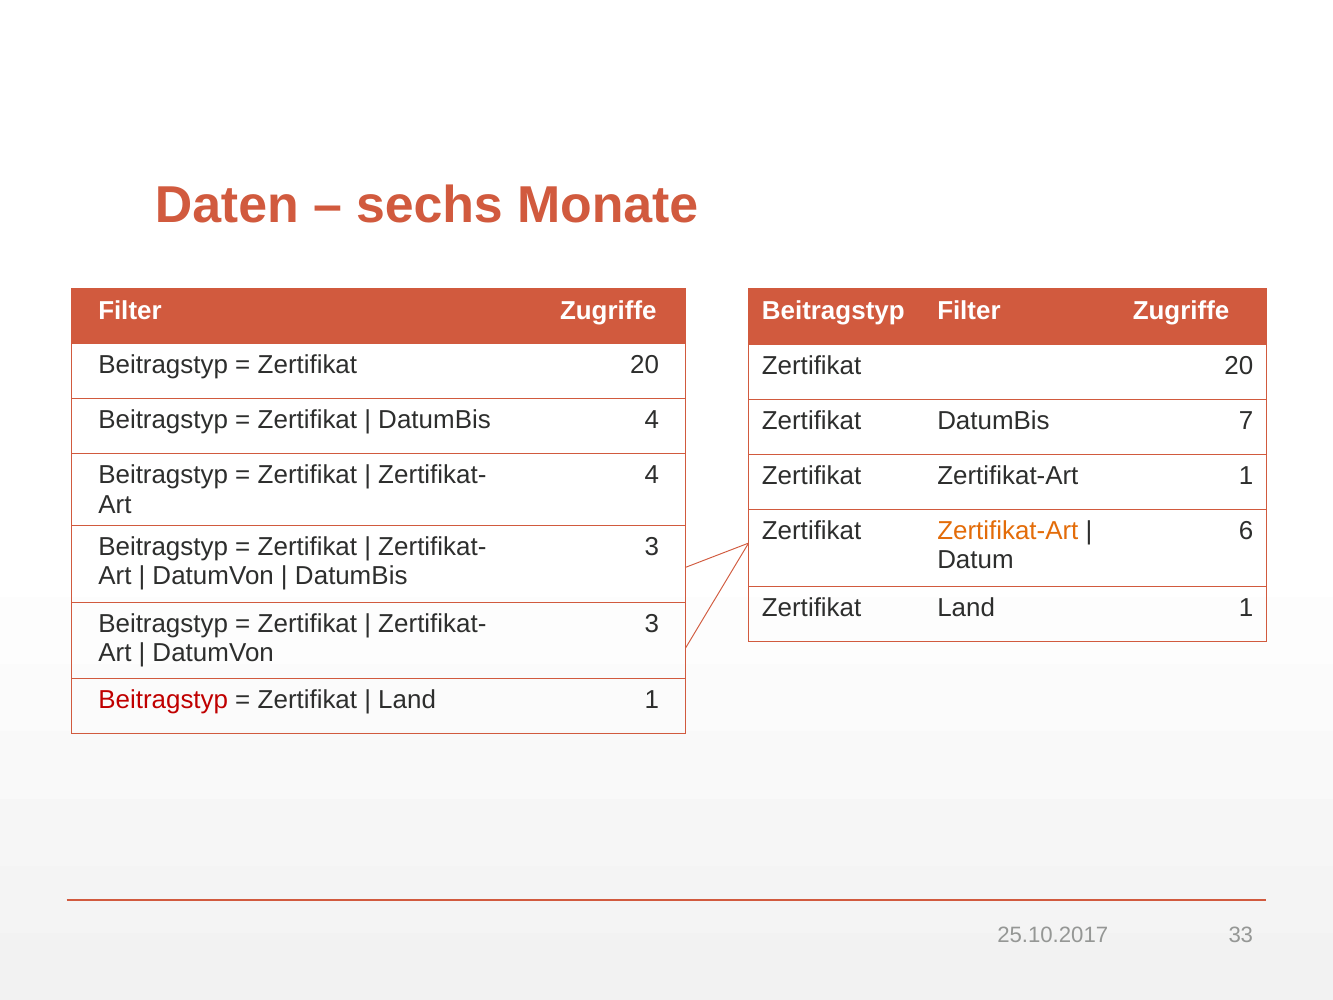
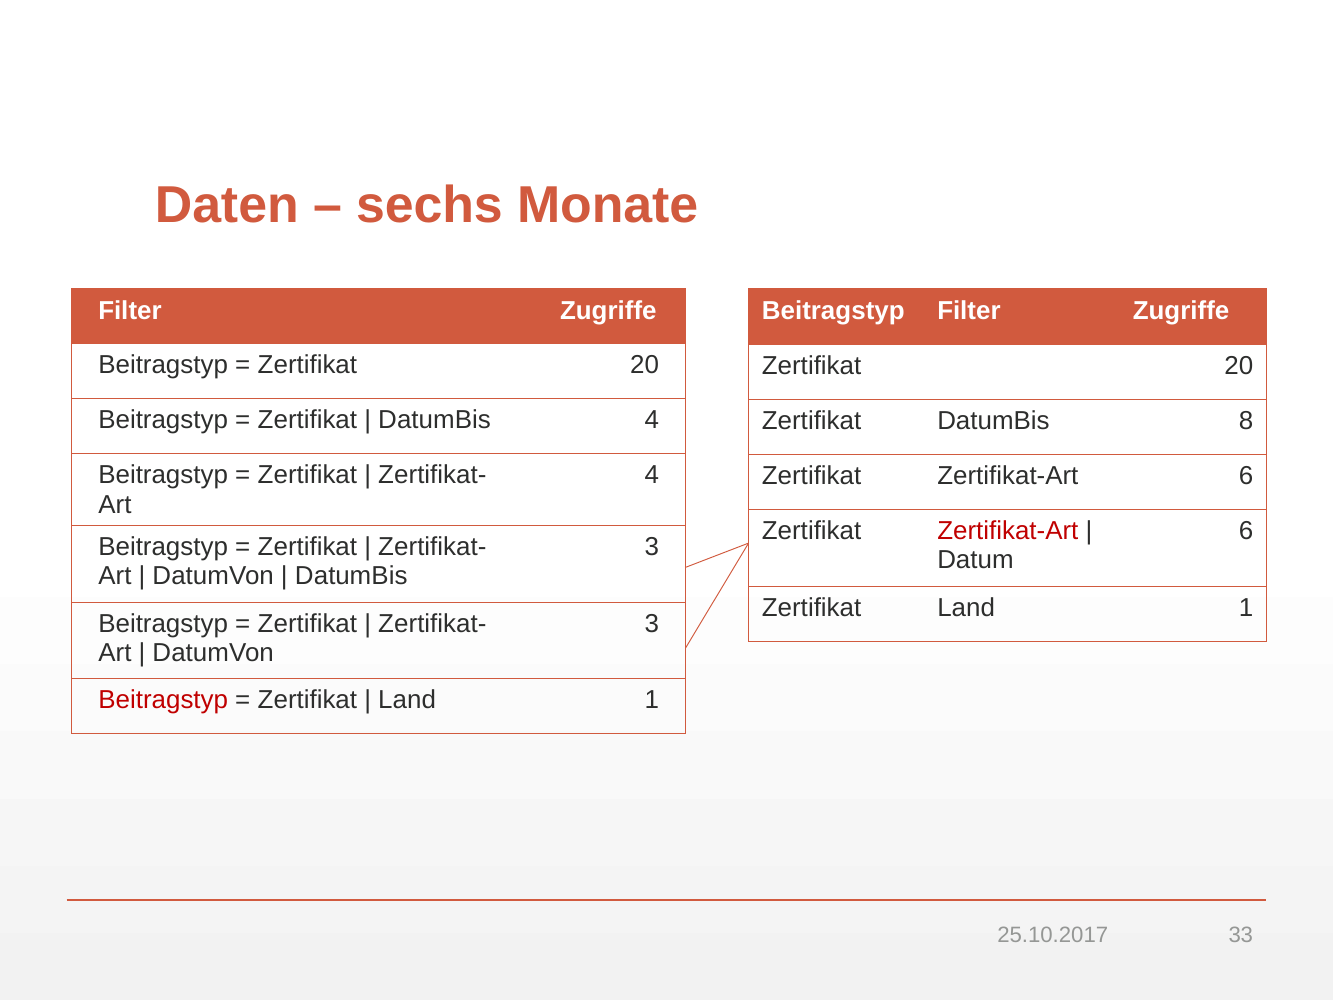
7: 7 -> 8
Zertifikat-Art 1: 1 -> 6
Zertifikat-Art at (1008, 531) colour: orange -> red
